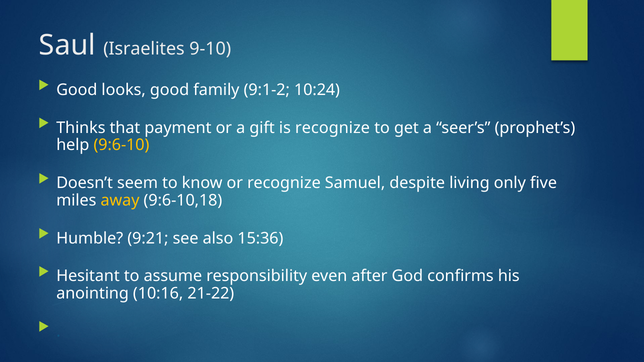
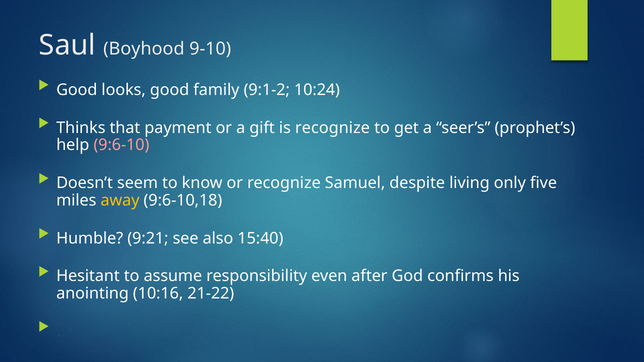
Israelites: Israelites -> Boyhood
9:6-10 colour: yellow -> pink
15:36: 15:36 -> 15:40
